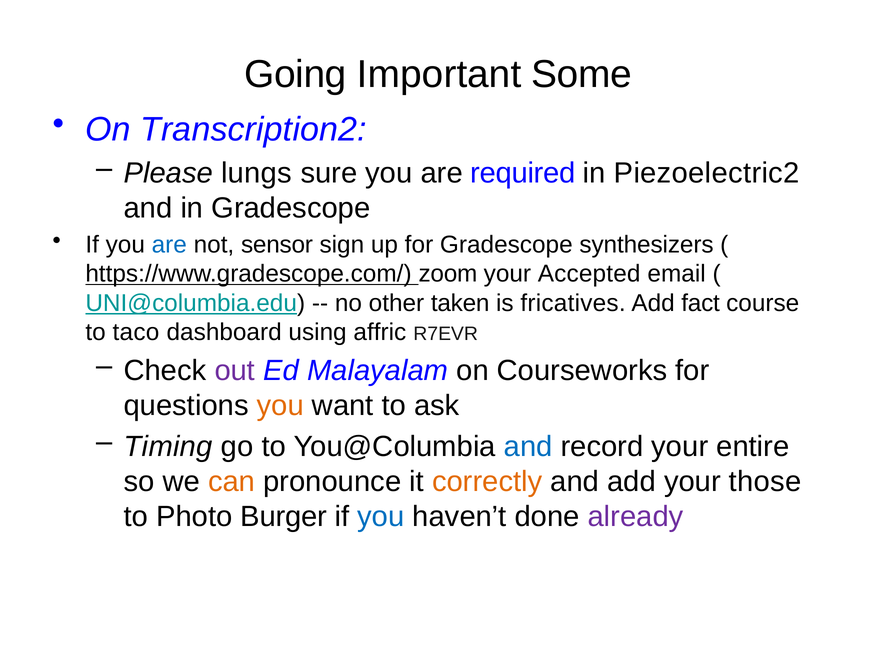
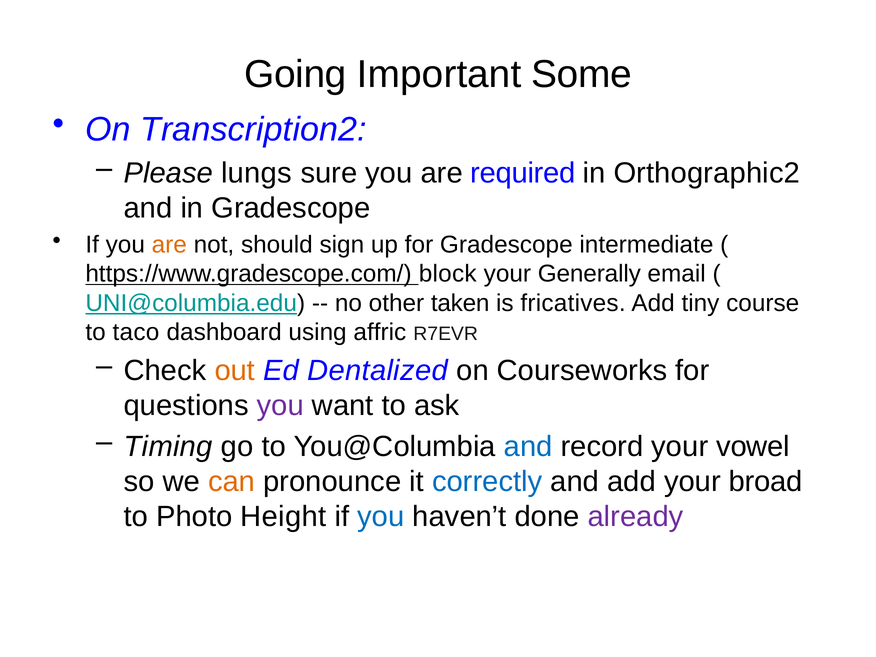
Piezoelectric2: Piezoelectric2 -> Orthographic2
are at (169, 245) colour: blue -> orange
sensor: sensor -> should
synthesizers: synthesizers -> intermediate
zoom: zoom -> block
Accepted: Accepted -> Generally
fact: fact -> tiny
out colour: purple -> orange
Malayalam: Malayalam -> Dentalized
you at (280, 406) colour: orange -> purple
entire: entire -> vowel
correctly colour: orange -> blue
those: those -> broad
Burger: Burger -> Height
